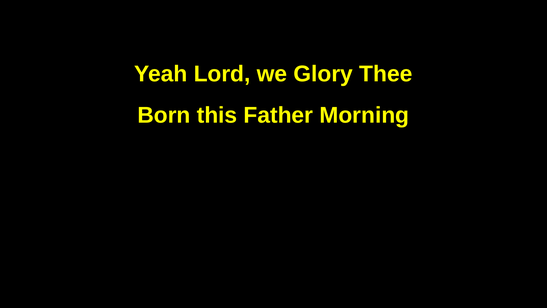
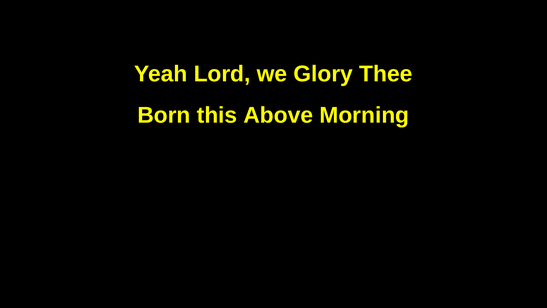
Father: Father -> Above
